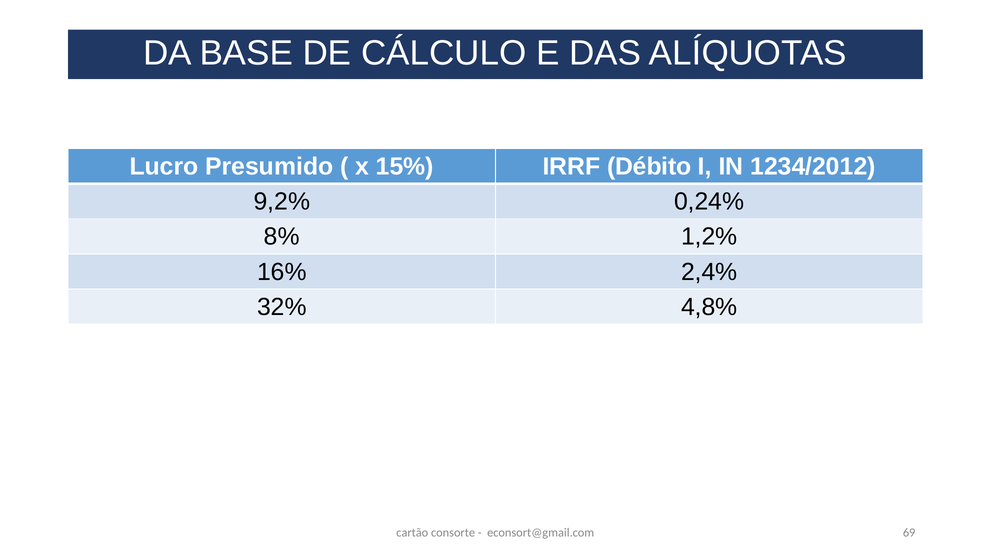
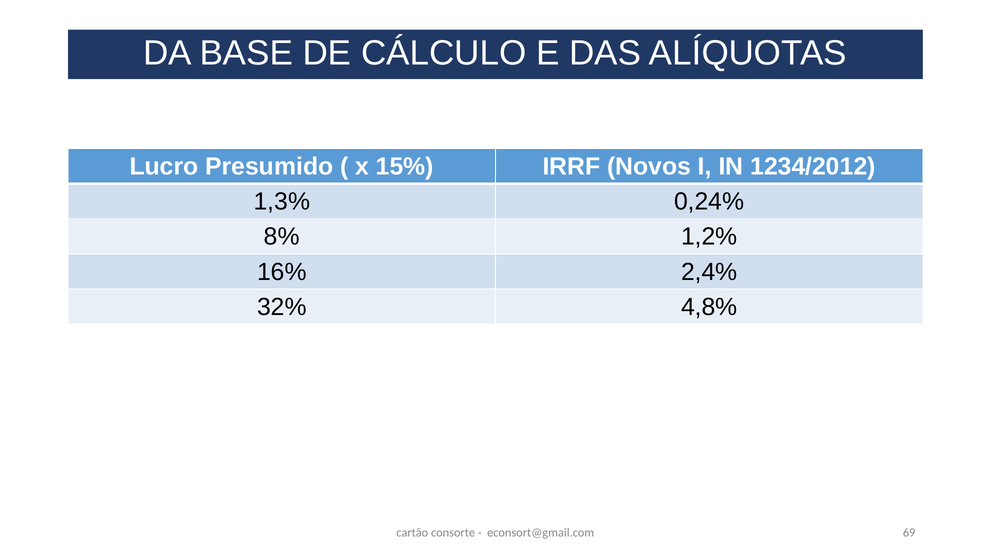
Débito: Débito -> Novos
9,2%: 9,2% -> 1,3%
